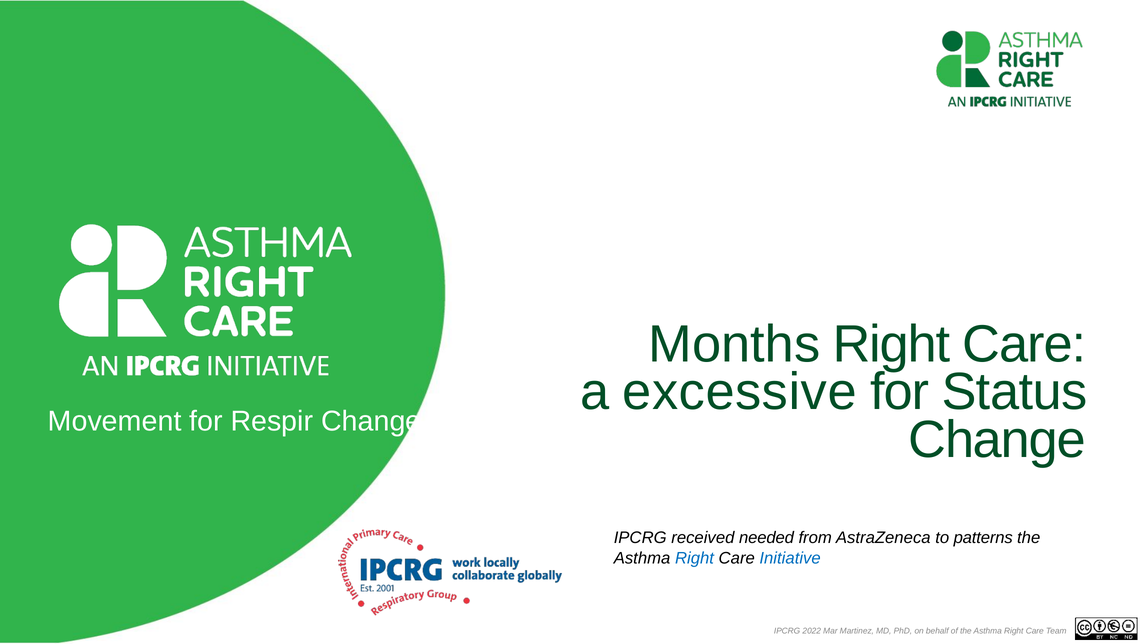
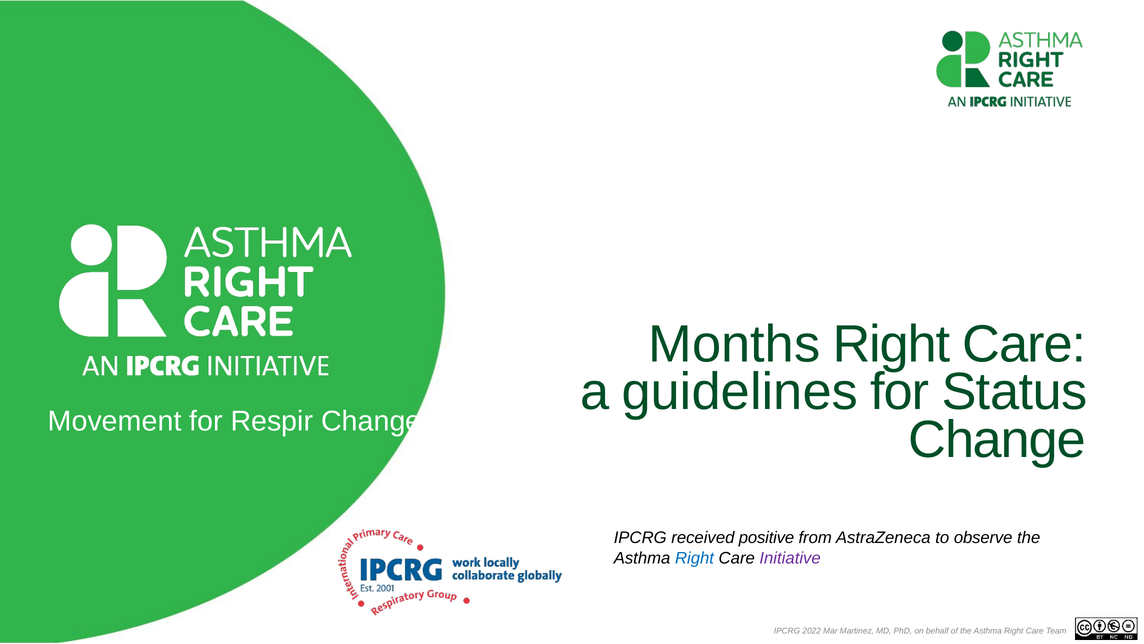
excessive: excessive -> guidelines
needed: needed -> positive
patterns: patterns -> observe
Initiative colour: blue -> purple
